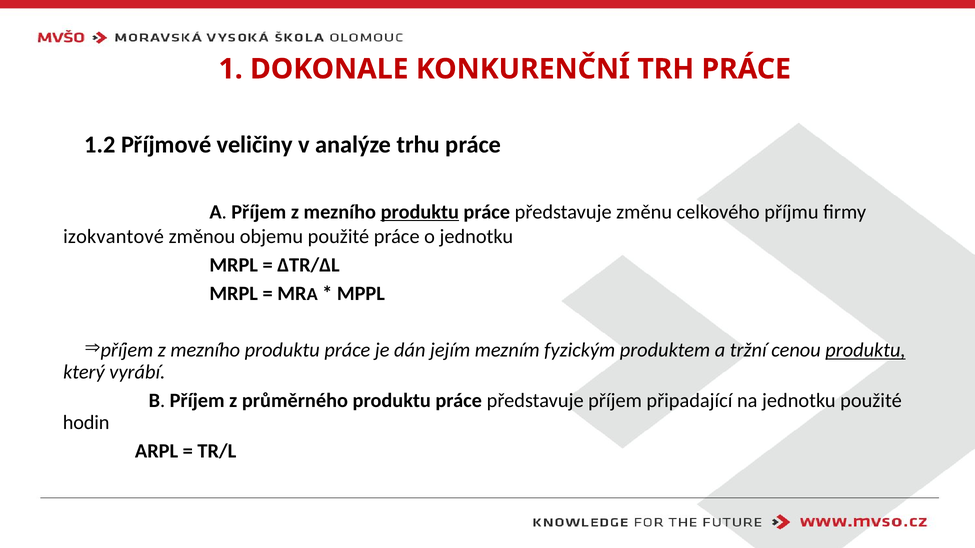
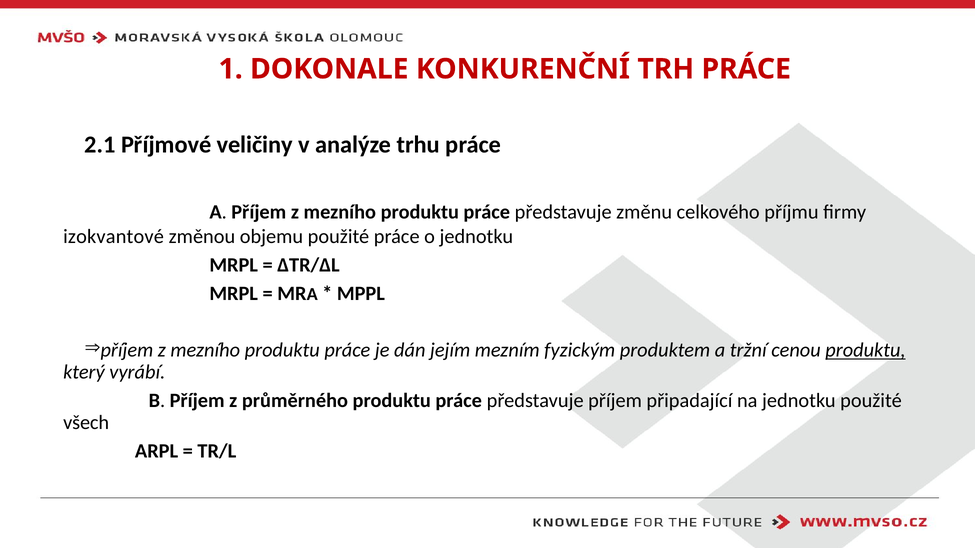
1.2: 1.2 -> 2.1
produktu at (420, 212) underline: present -> none
hodin: hodin -> všech
